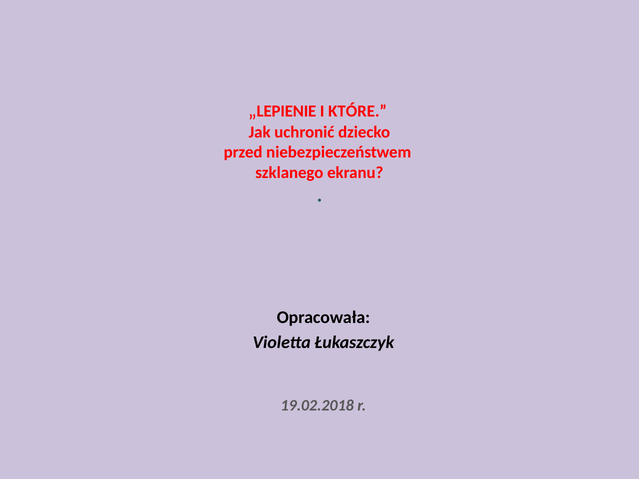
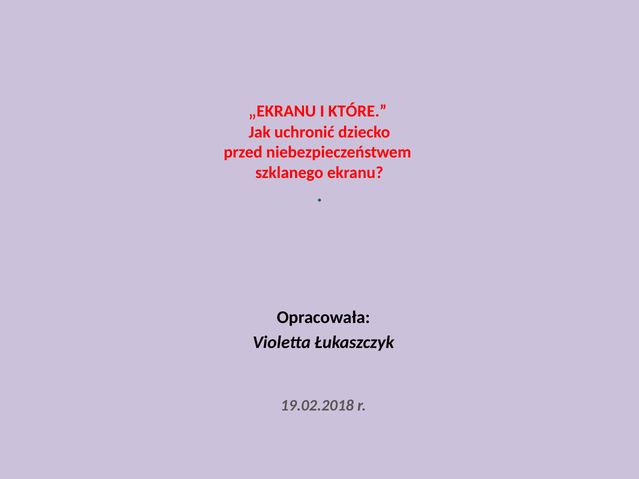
LEPIENIE at (286, 111): LEPIENIE -> EKRANU
